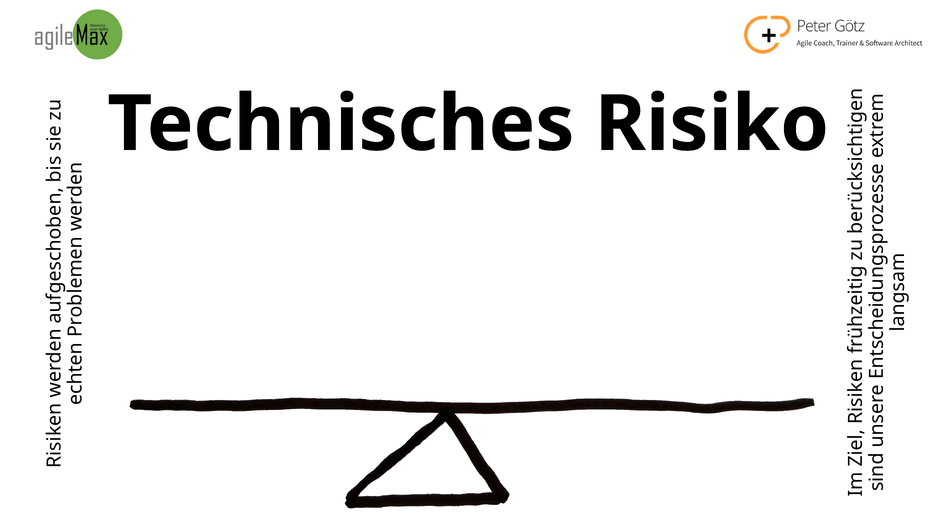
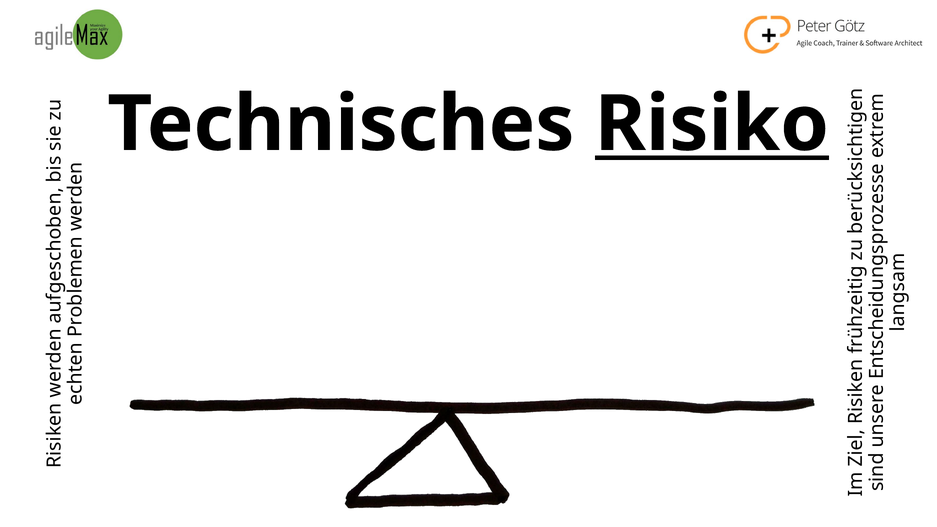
Risiko underline: none -> present
